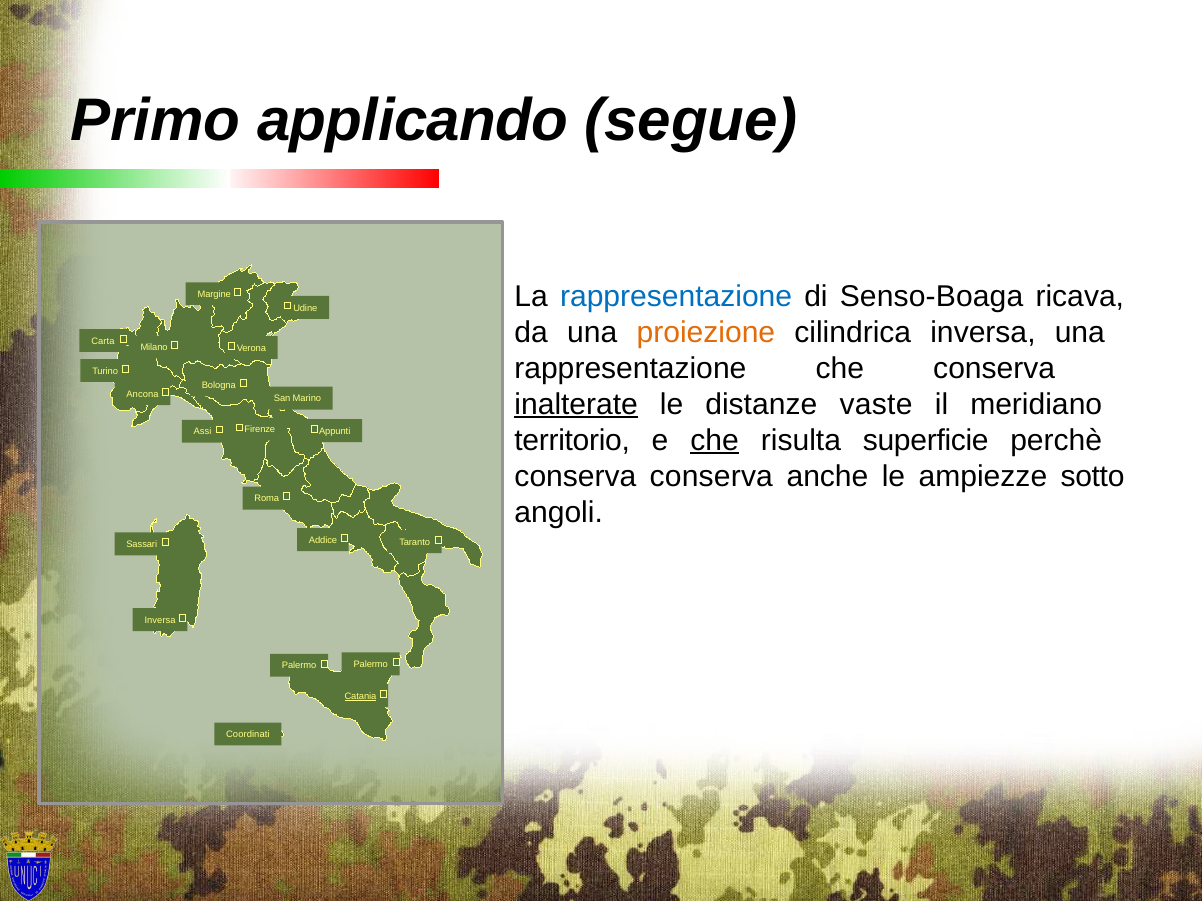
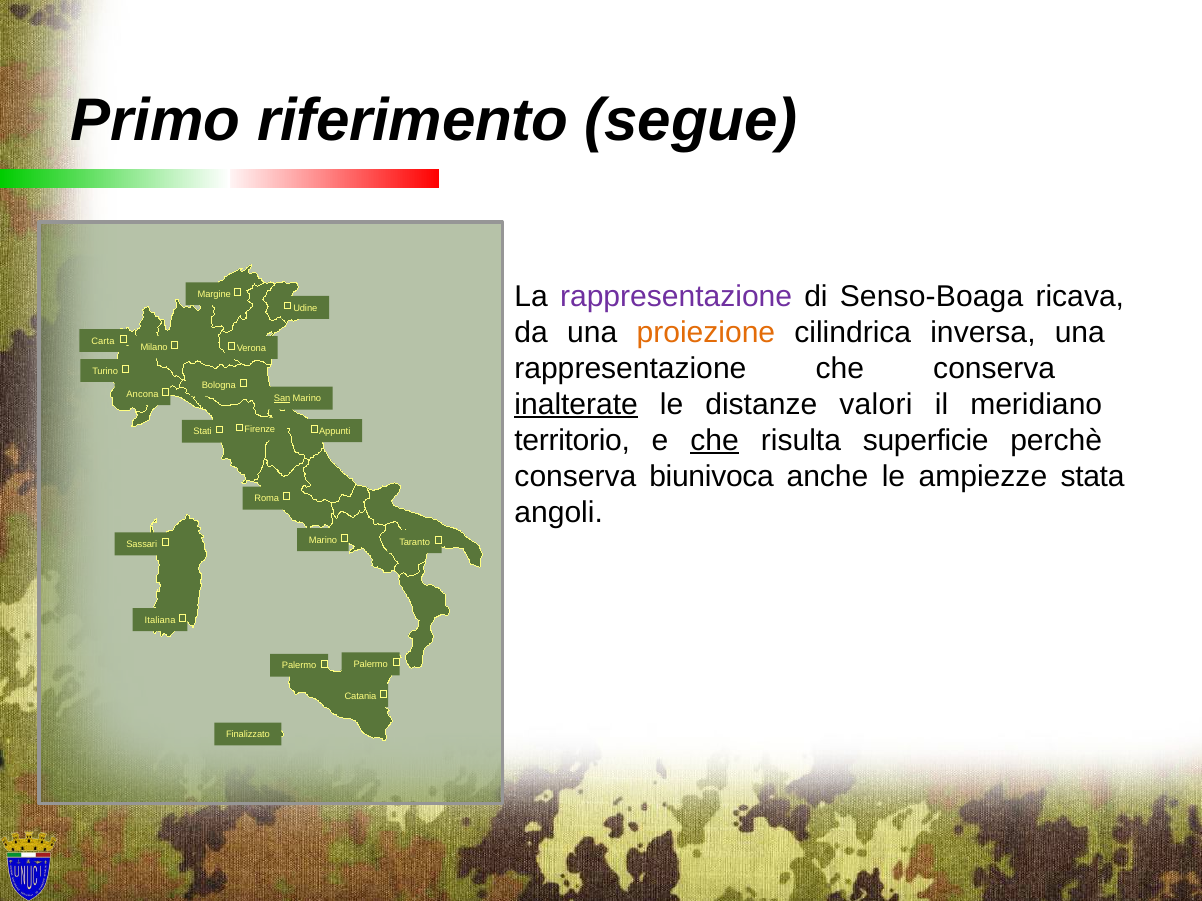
applicando: applicando -> riferimento
rappresentazione at (676, 296) colour: blue -> purple
vaste: vaste -> valori
San underline: none -> present
Assi: Assi -> Stati
conserva conserva: conserva -> biunivoca
sotto: sotto -> stata
Addice at (323, 541): Addice -> Marino
Inversa at (160, 621): Inversa -> Italiana
Catania underline: present -> none
Coordinati: Coordinati -> Finalizzato
